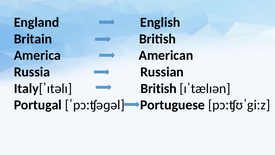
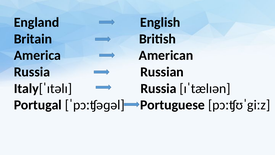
Italy[ˈɪtəlɪ British: British -> Russia
